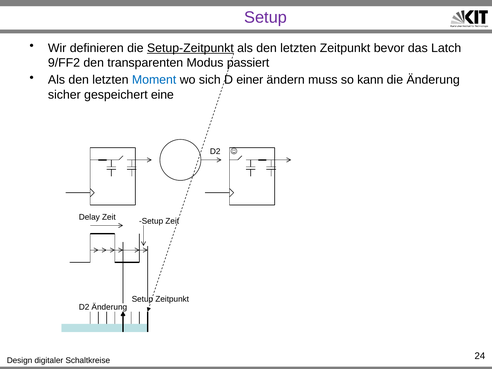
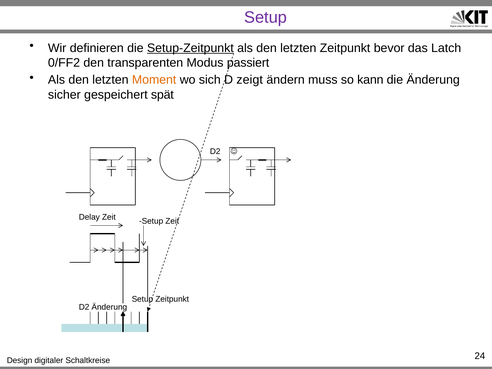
9/FF2: 9/FF2 -> 0/FF2
Moment colour: blue -> orange
einer: einer -> zeigt
eine: eine -> spät
